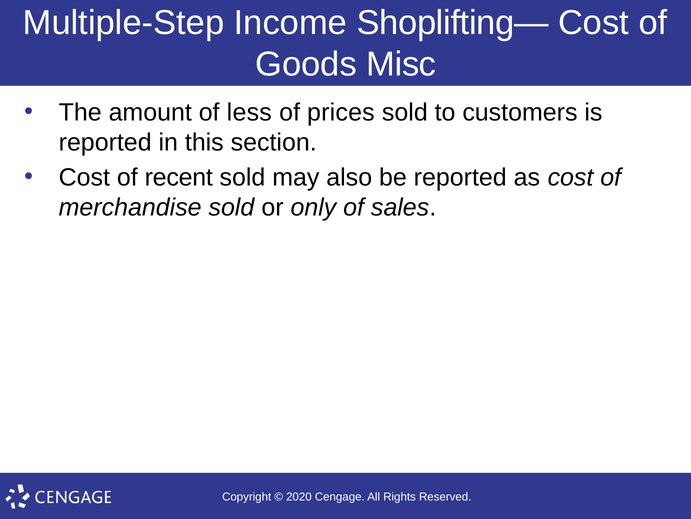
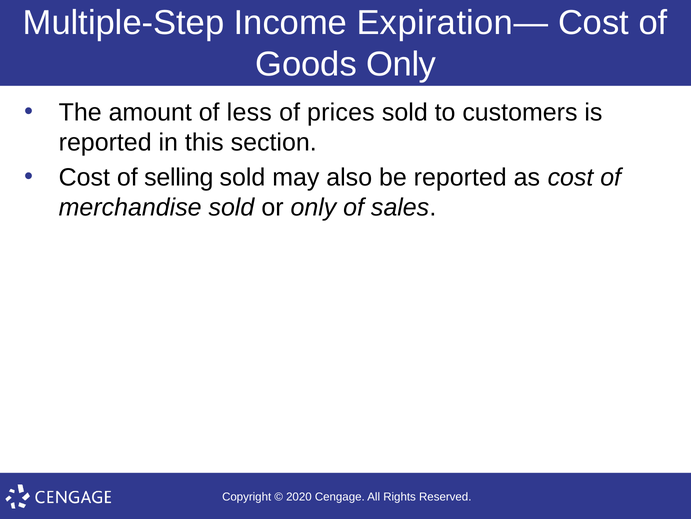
Shoplifting—: Shoplifting— -> Expiration—
Goods Misc: Misc -> Only
recent: recent -> selling
